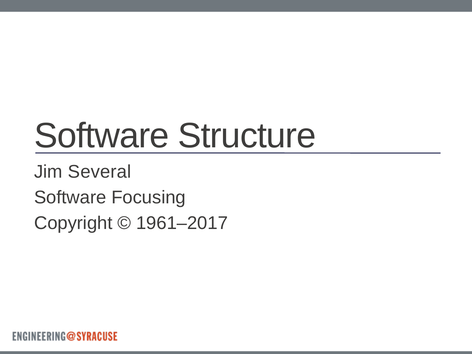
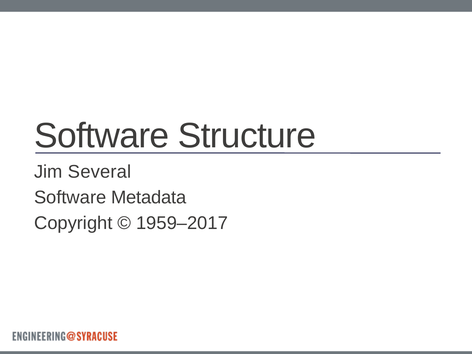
Focusing: Focusing -> Metadata
1961–2017: 1961–2017 -> 1959–2017
